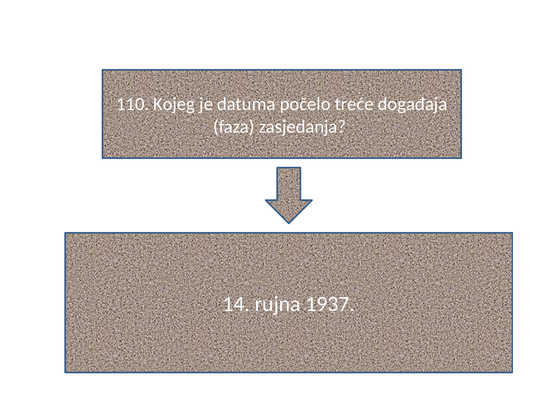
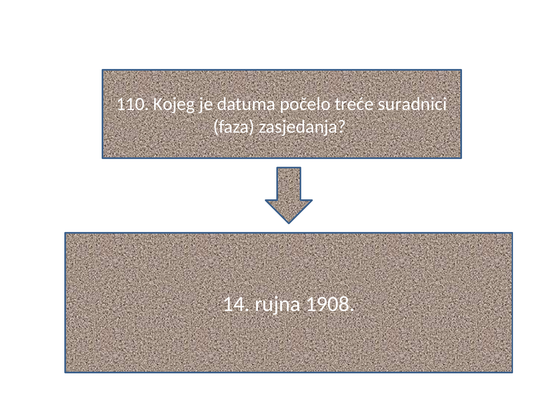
događaja: događaja -> suradnici
1937: 1937 -> 1908
